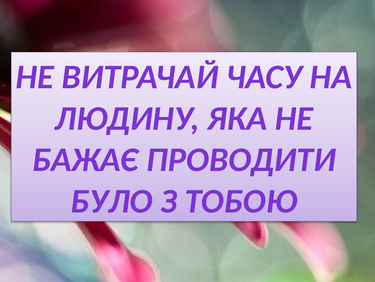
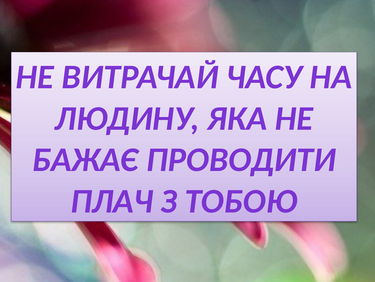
БУЛО: БУЛО -> ПЛАЧ
